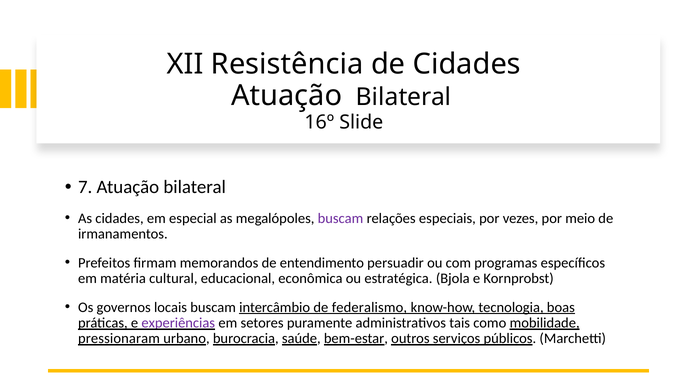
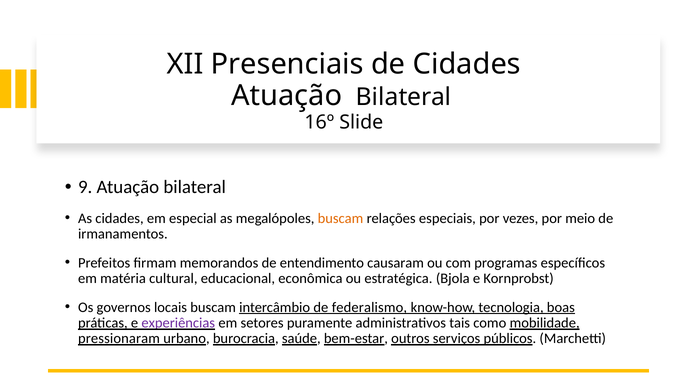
Resistência: Resistência -> Presenciais
7: 7 -> 9
buscam at (340, 218) colour: purple -> orange
persuadir: persuadir -> causaram
